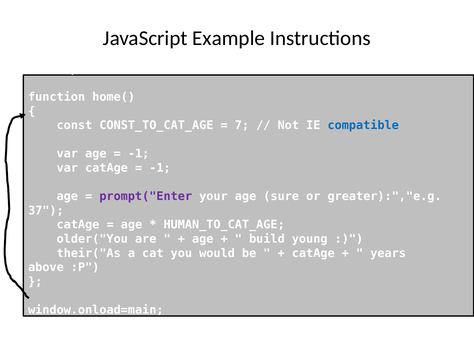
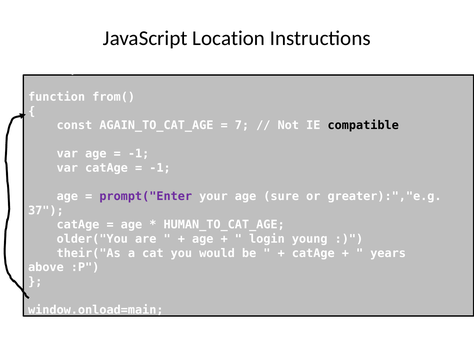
Example: Example -> Location
home(: home( -> from(
CONST_TO_CAT_AGE: CONST_TO_CAT_AGE -> AGAIN_TO_CAT_AGE
compatible colour: blue -> black
build: build -> login
